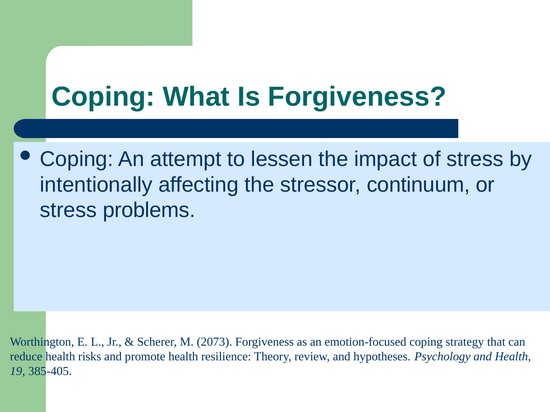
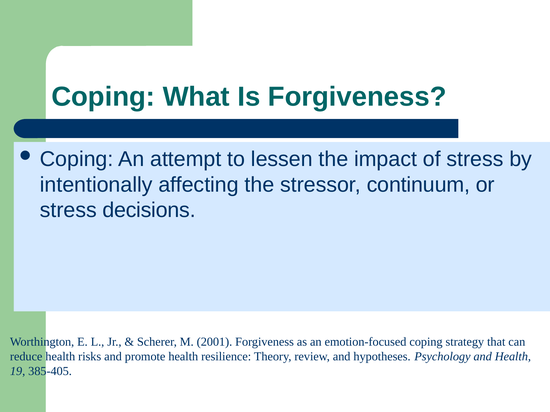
problems: problems -> decisions
2073: 2073 -> 2001
